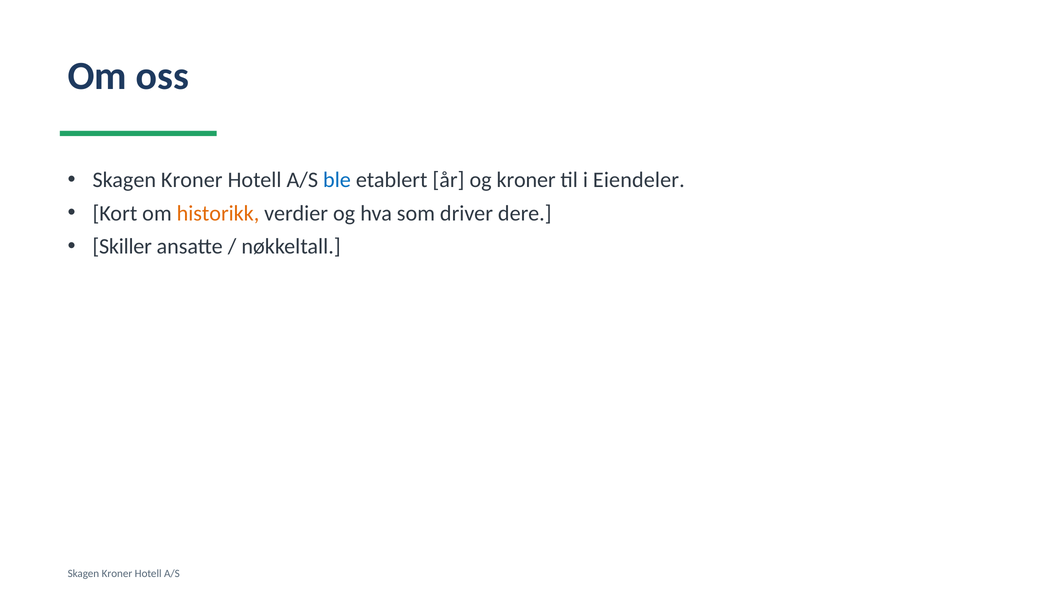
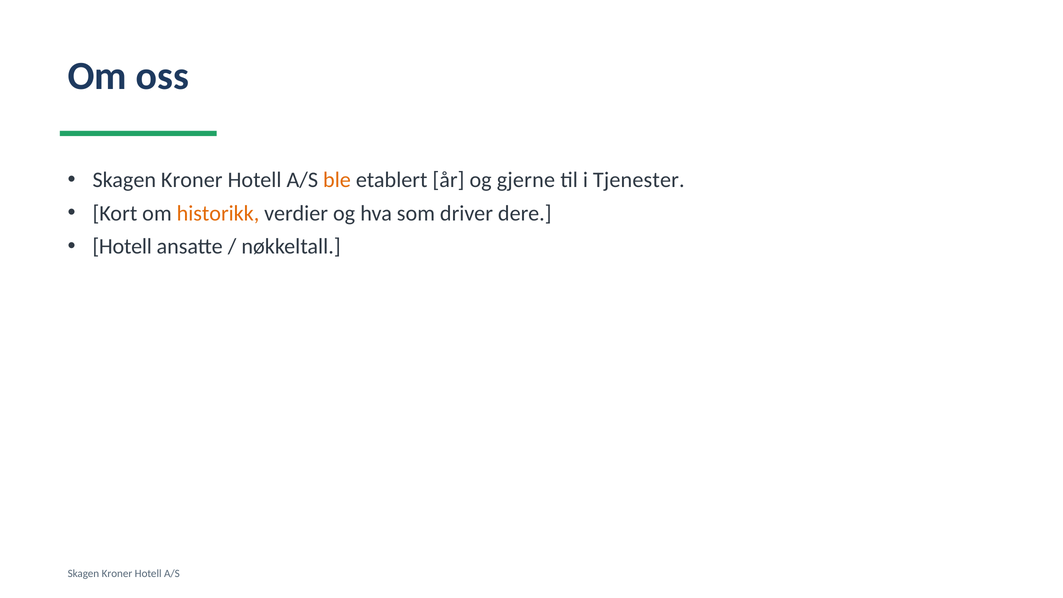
ble colour: blue -> orange
og kroner: kroner -> gjerne
Eiendeler: Eiendeler -> Tjenester
Skiller at (122, 247): Skiller -> Hotell
